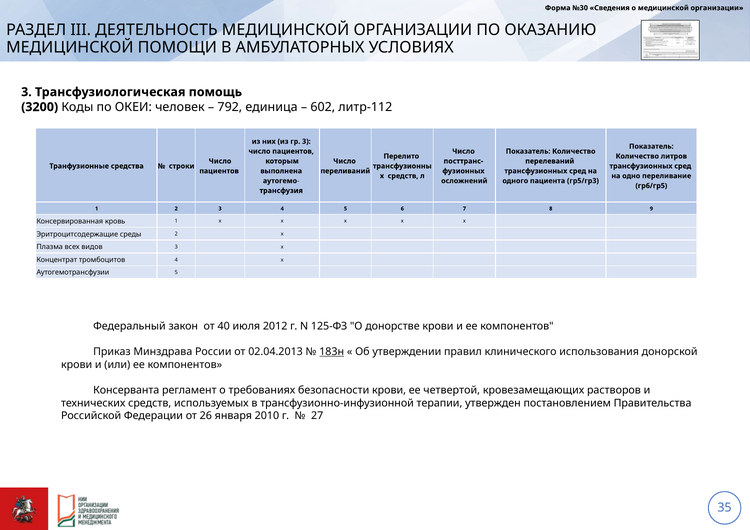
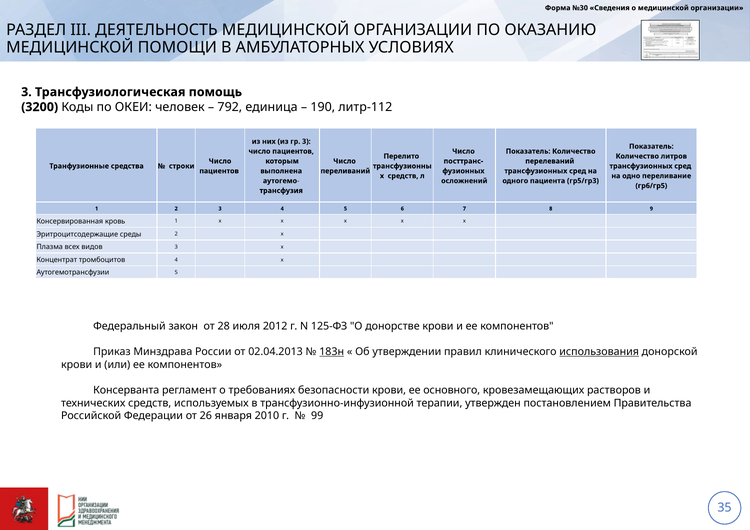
602: 602 -> 190
40: 40 -> 28
использования underline: none -> present
четвертой: четвертой -> основного
27: 27 -> 99
